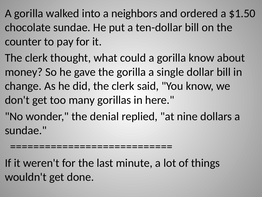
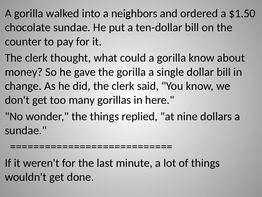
the denial: denial -> things
